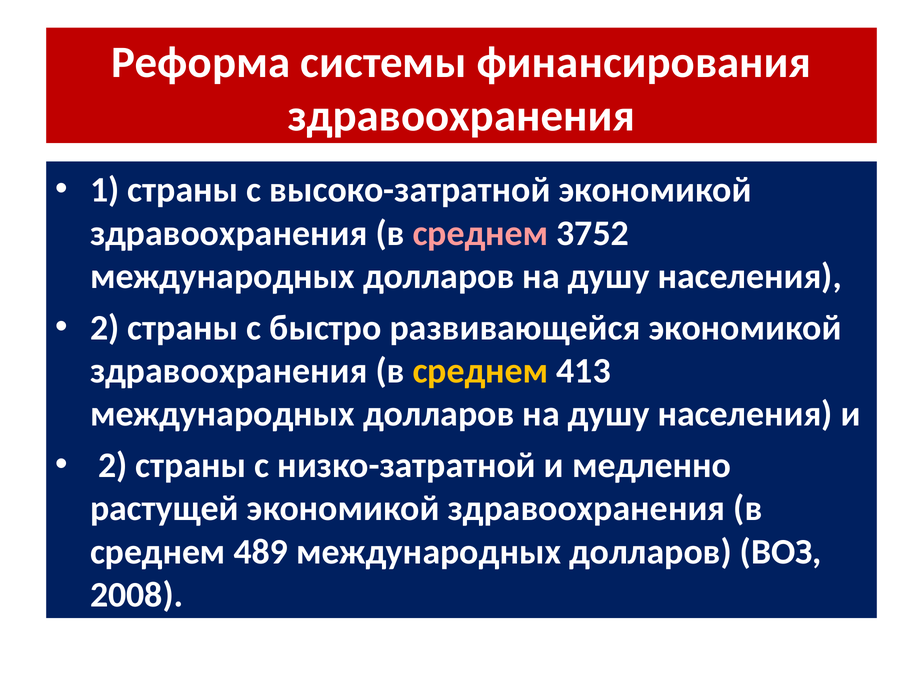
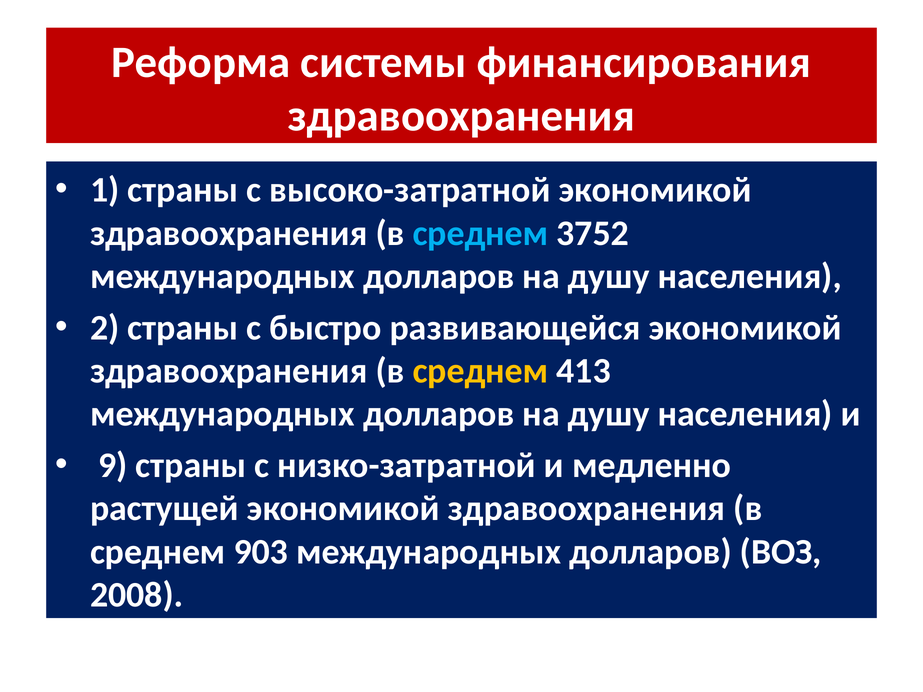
среднем at (480, 233) colour: pink -> light blue
2 at (113, 466): 2 -> 9
489: 489 -> 903
